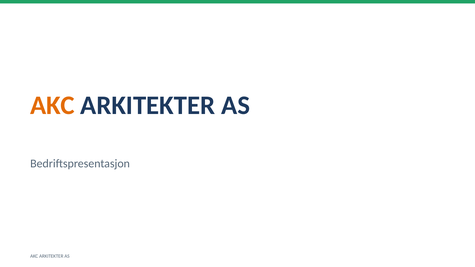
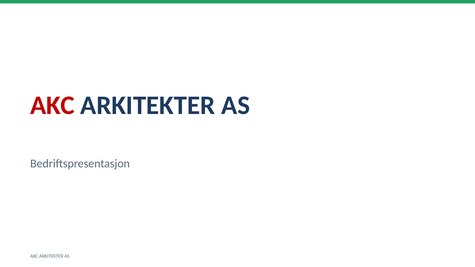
AKC at (52, 105) colour: orange -> red
